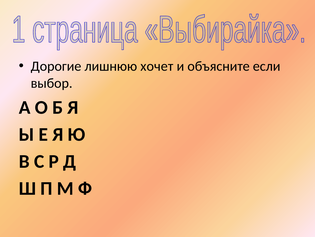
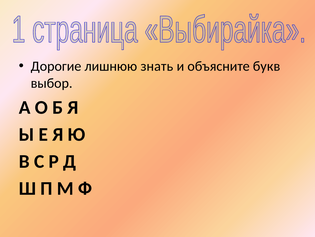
хочет: хочет -> знать
если: если -> букв
